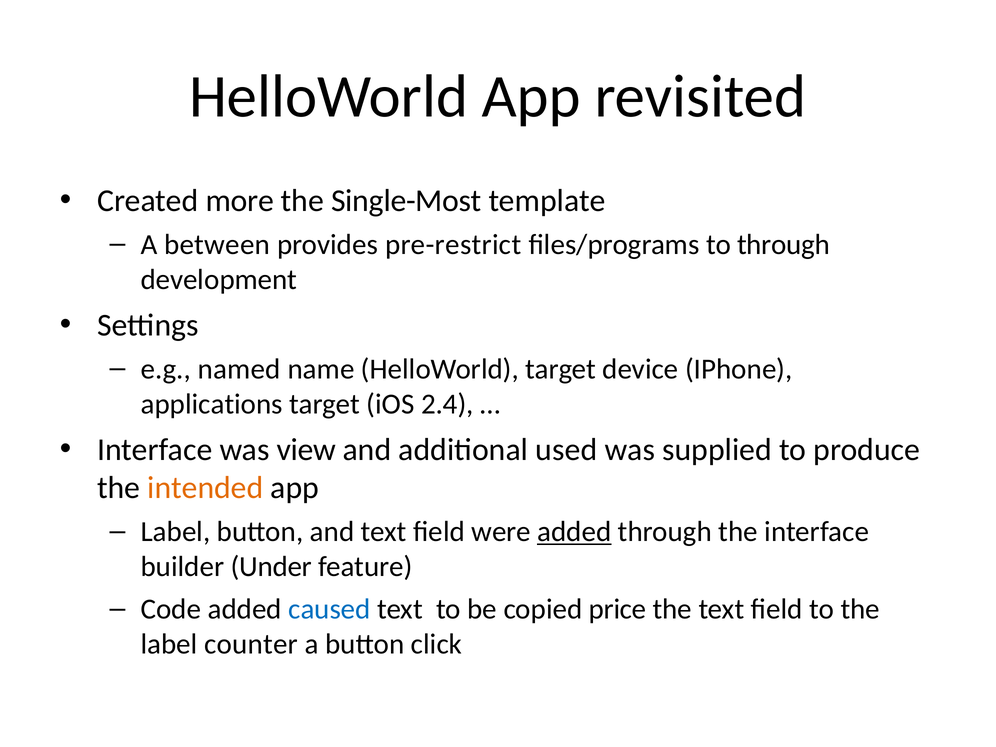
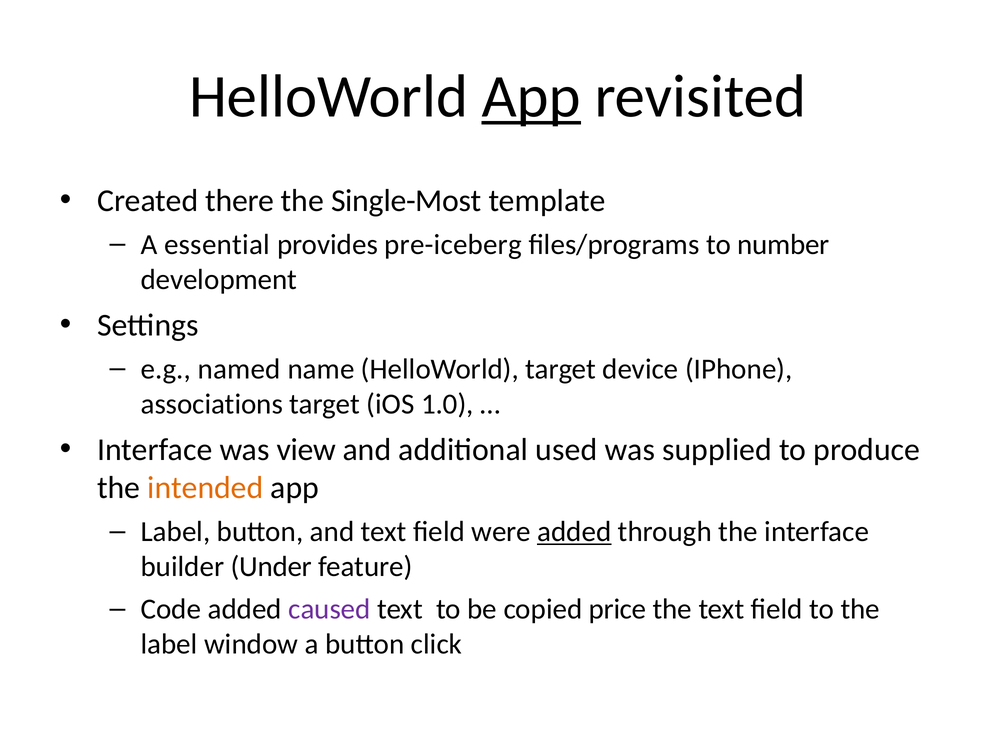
App at (531, 96) underline: none -> present
more: more -> there
between: between -> essential
pre-restrict: pre-restrict -> pre-iceberg
to through: through -> number
applications: applications -> associations
2.4: 2.4 -> 1.0
caused colour: blue -> purple
counter: counter -> window
